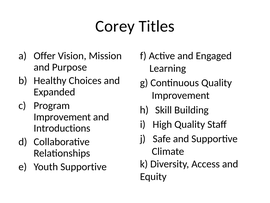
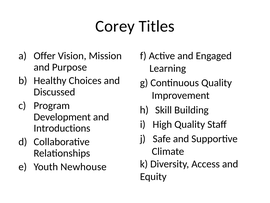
Expanded: Expanded -> Discussed
Improvement at (62, 117): Improvement -> Development
Youth Supportive: Supportive -> Newhouse
